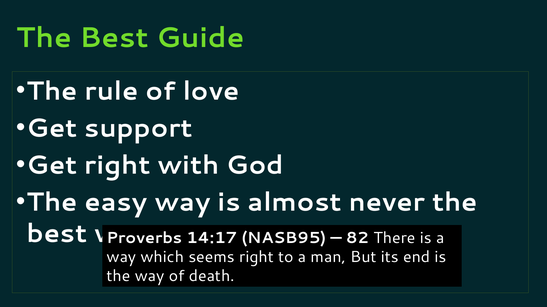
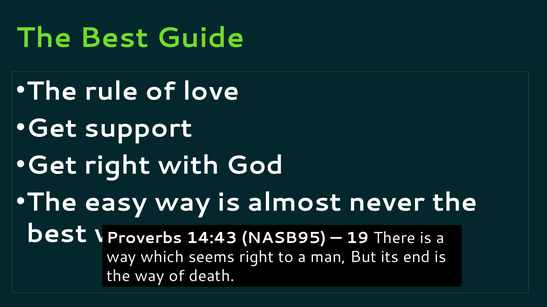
14:17: 14:17 -> 14:43
82: 82 -> 19
